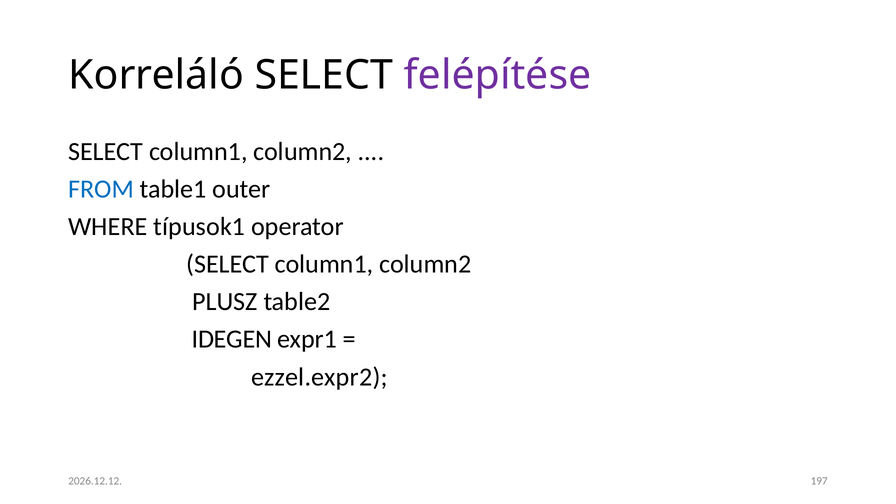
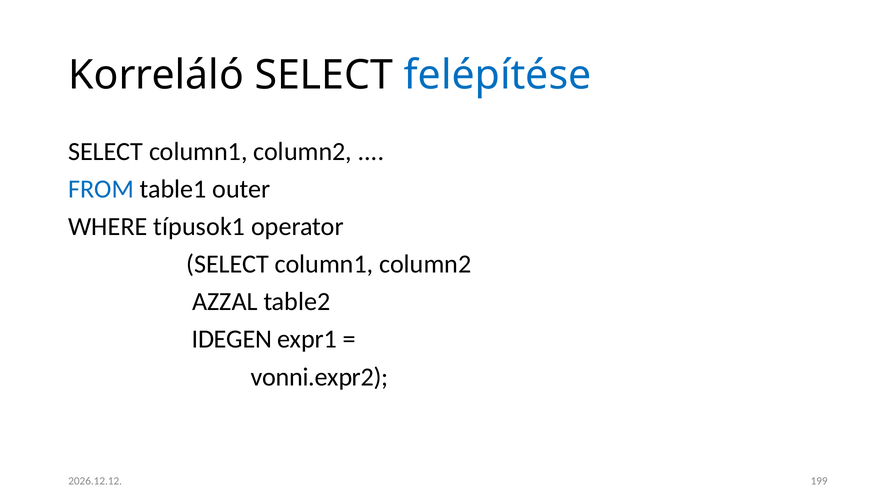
felépítése colour: purple -> blue
PLUSZ: PLUSZ -> AZZAL
ezzel.expr2: ezzel.expr2 -> vonni.expr2
197: 197 -> 199
